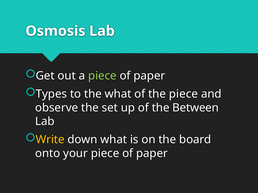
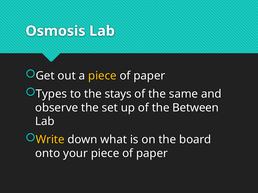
piece at (102, 76) colour: light green -> yellow
the what: what -> stays
the piece: piece -> same
